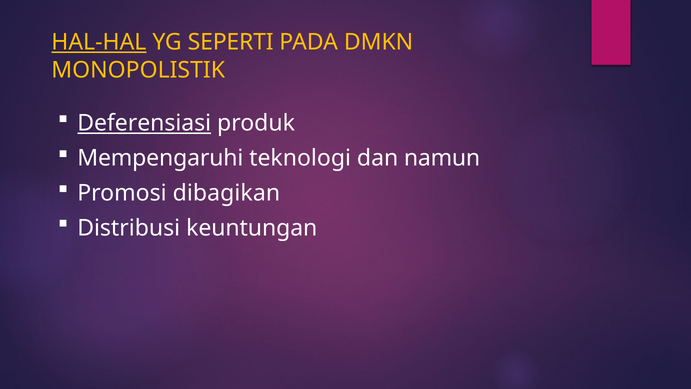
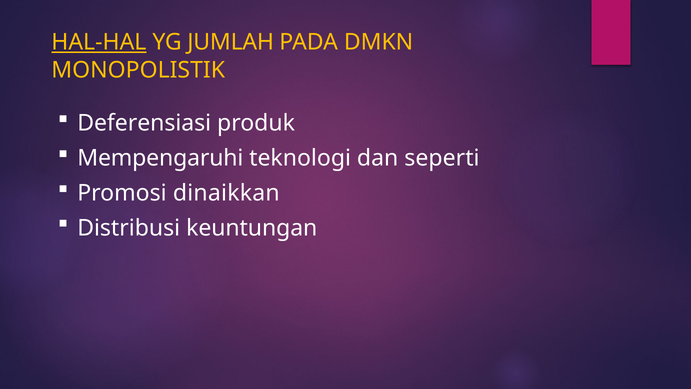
SEPERTI: SEPERTI -> JUMLAH
Deferensiasi underline: present -> none
namun: namun -> seperti
dibagikan: dibagikan -> dinaikkan
